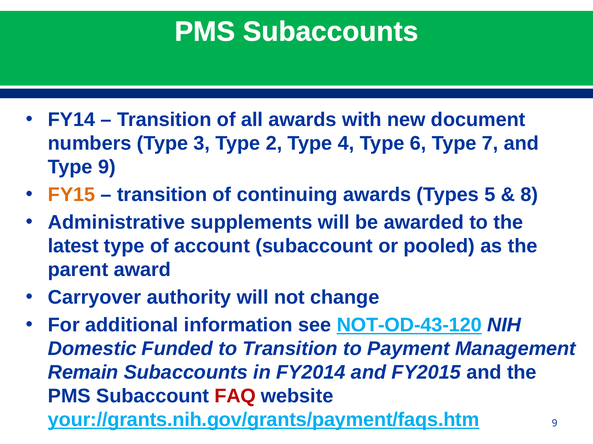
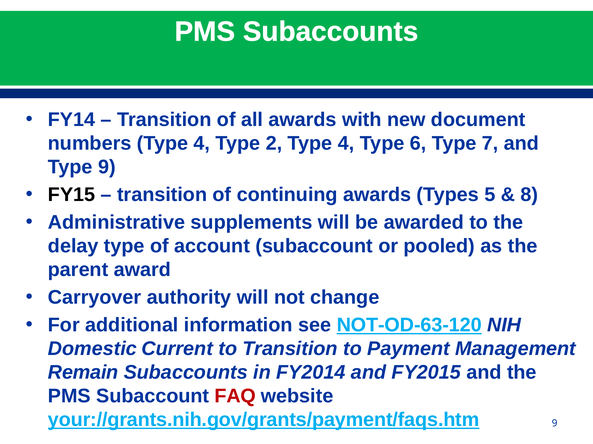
numbers Type 3: 3 -> 4
FY15 colour: orange -> black
latest: latest -> delay
NOT-OD-43-120: NOT-OD-43-120 -> NOT-OD-63-120
Funded: Funded -> Current
